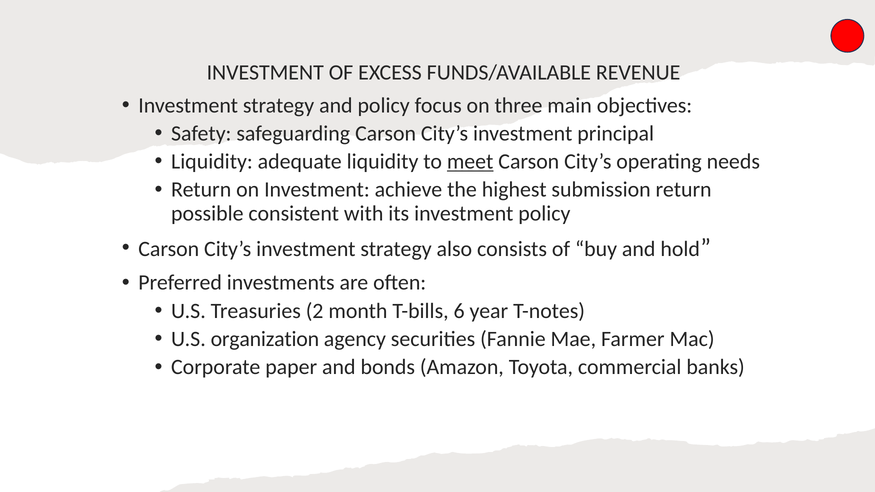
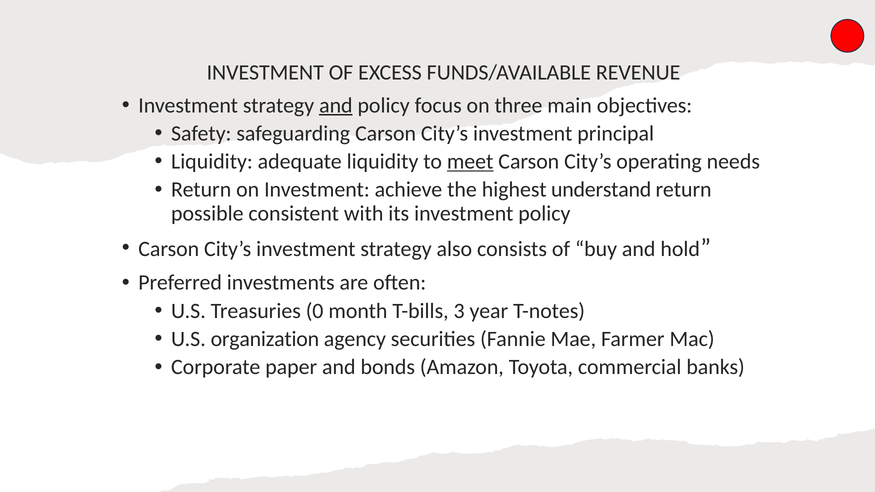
and at (336, 105) underline: none -> present
submission: submission -> understand
2: 2 -> 0
6: 6 -> 3
